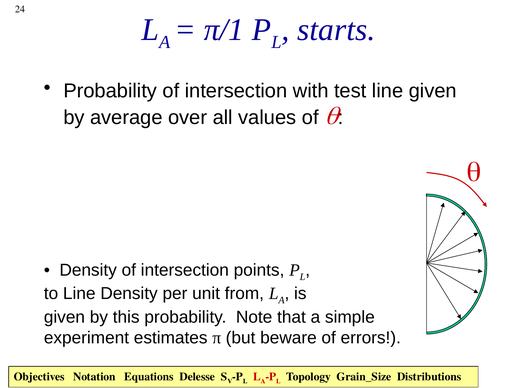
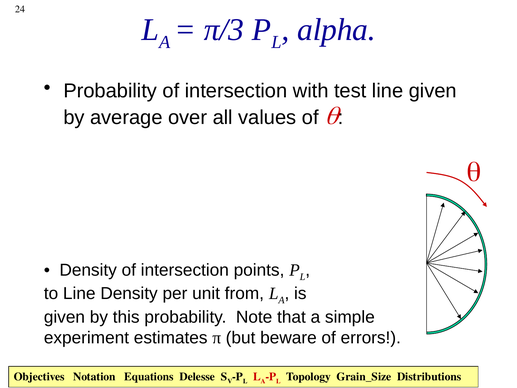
π/1: π/1 -> π/3
starts: starts -> alpha
